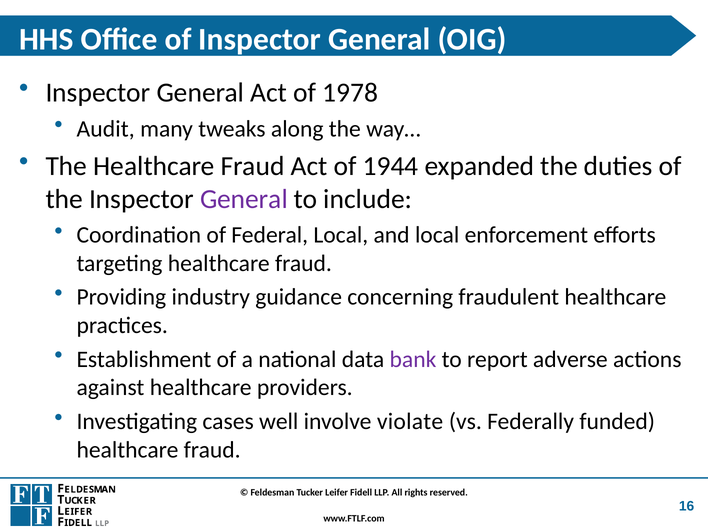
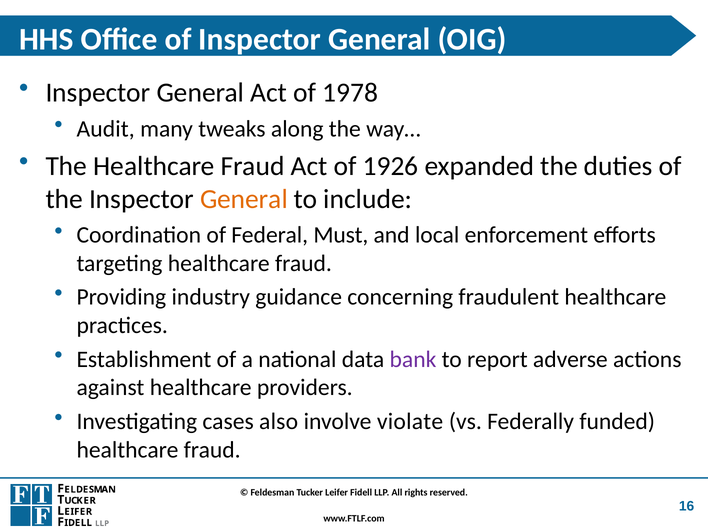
1944: 1944 -> 1926
General at (244, 199) colour: purple -> orange
Federal Local: Local -> Must
well: well -> also
